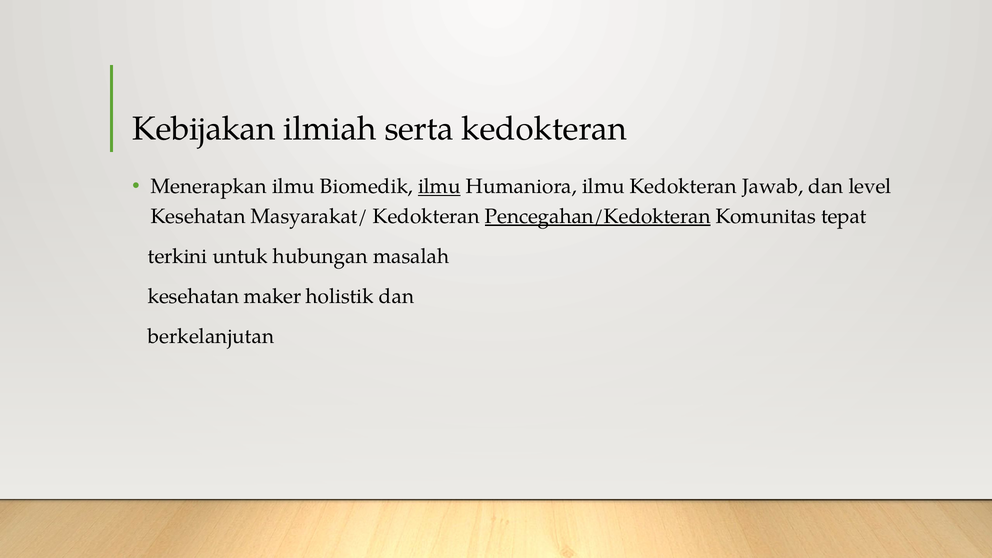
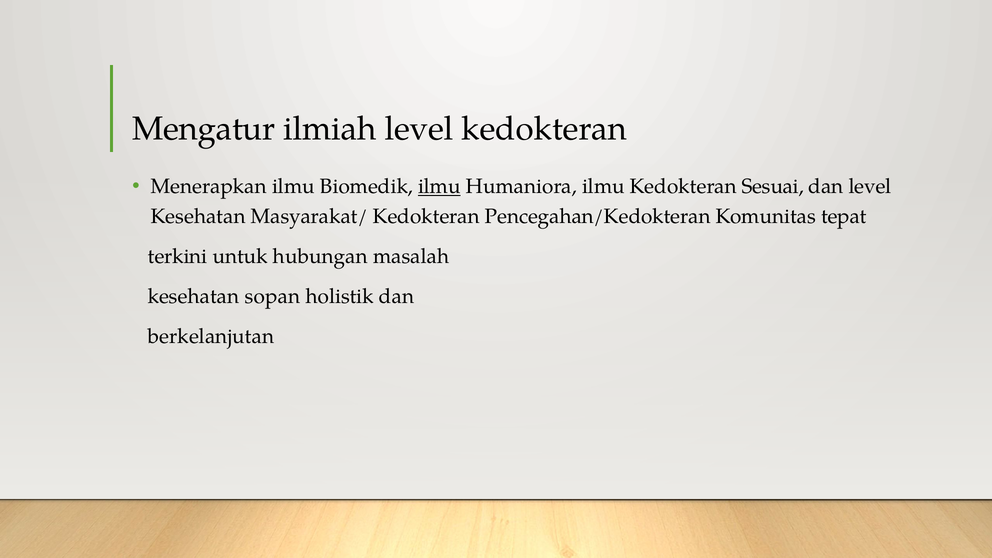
Kebijakan: Kebijakan -> Mengatur
ilmiah serta: serta -> level
Jawab: Jawab -> Sesuai
Pencegahan/Kedokteran underline: present -> none
maker: maker -> sopan
